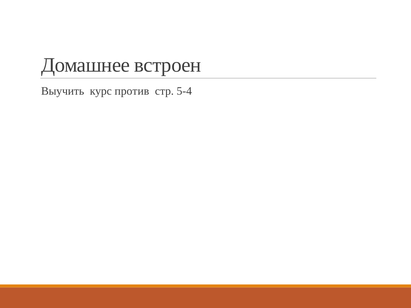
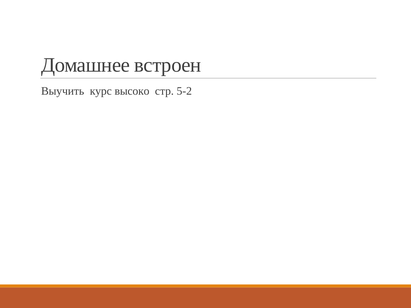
против: против -> высоко
5-4: 5-4 -> 5-2
